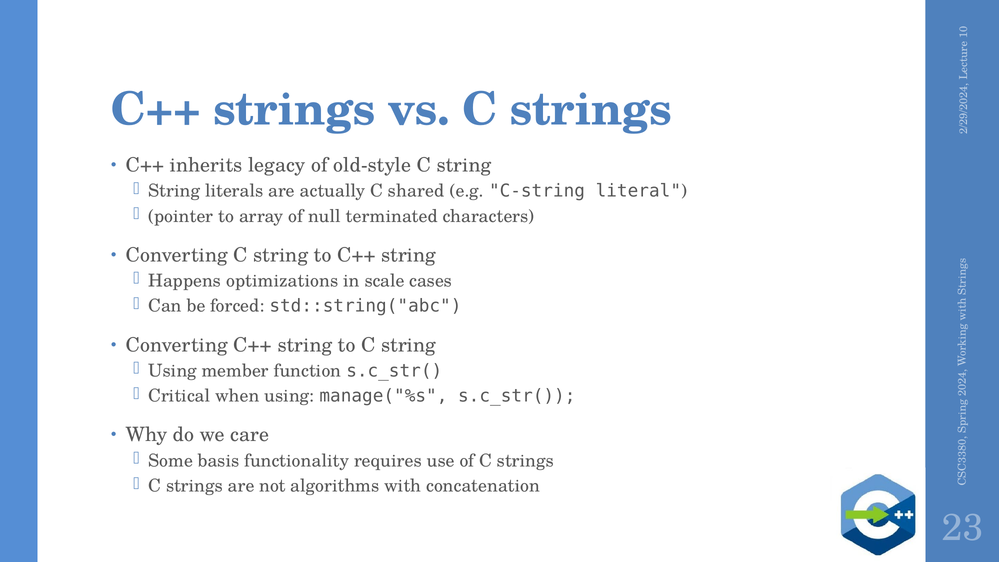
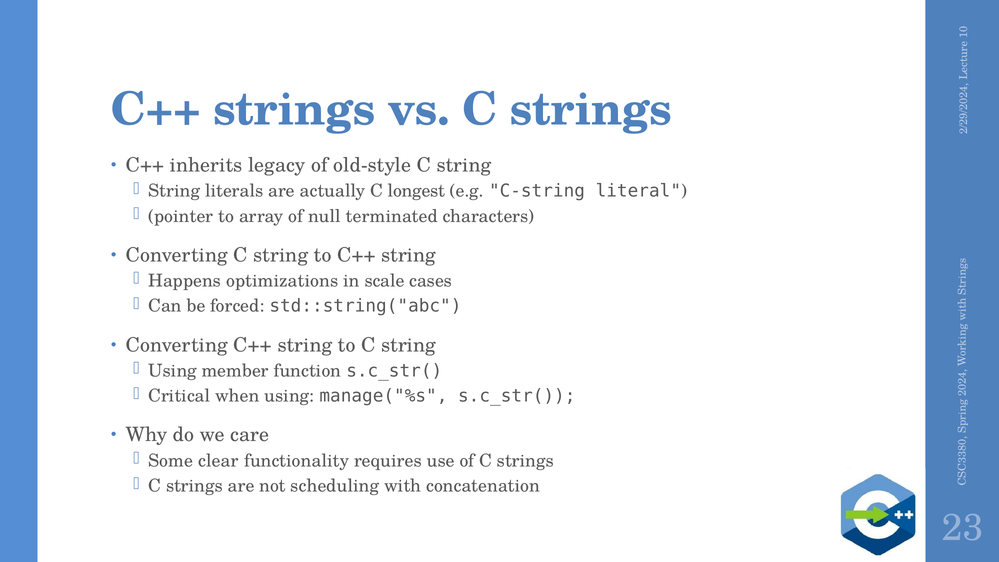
shared: shared -> longest
basis: basis -> clear
algorithms: algorithms -> scheduling
